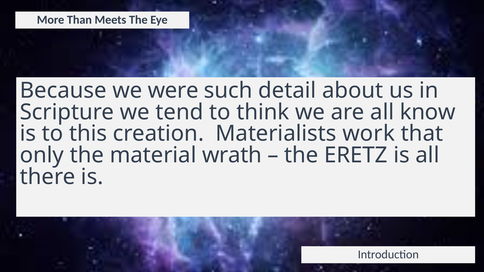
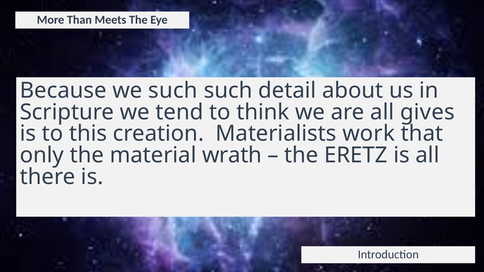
we were: were -> such
know: know -> gives
